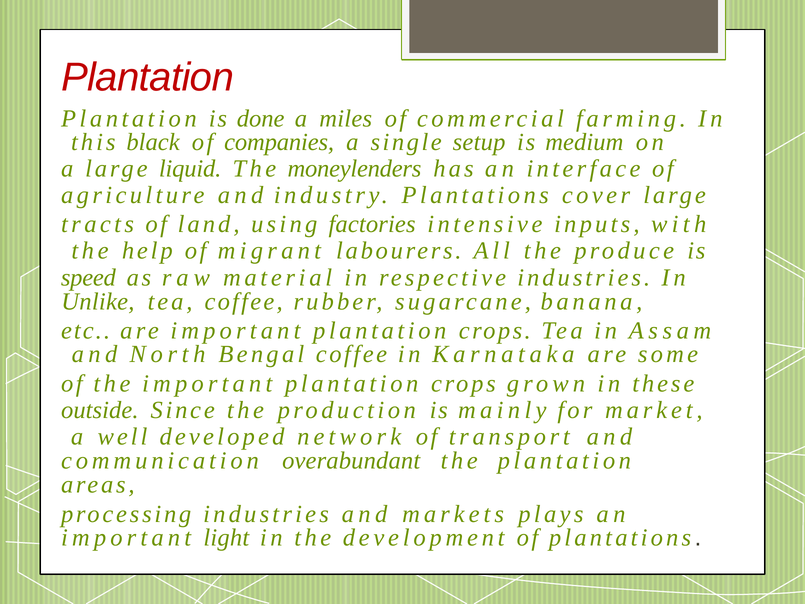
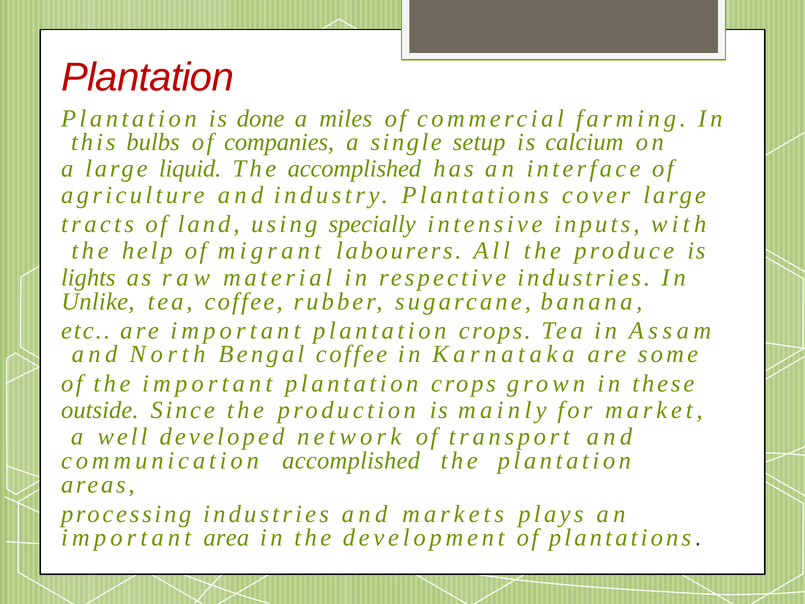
black: black -> bulbs
medium: medium -> calcium
The moneylenders: moneylenders -> accomplished
factories: factories -> specially
speed: speed -> lights
communication overabundant: overabundant -> accomplished
light: light -> area
